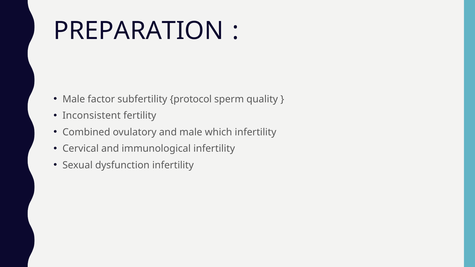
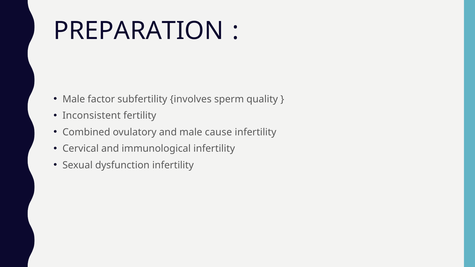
protocol: protocol -> involves
which: which -> cause
